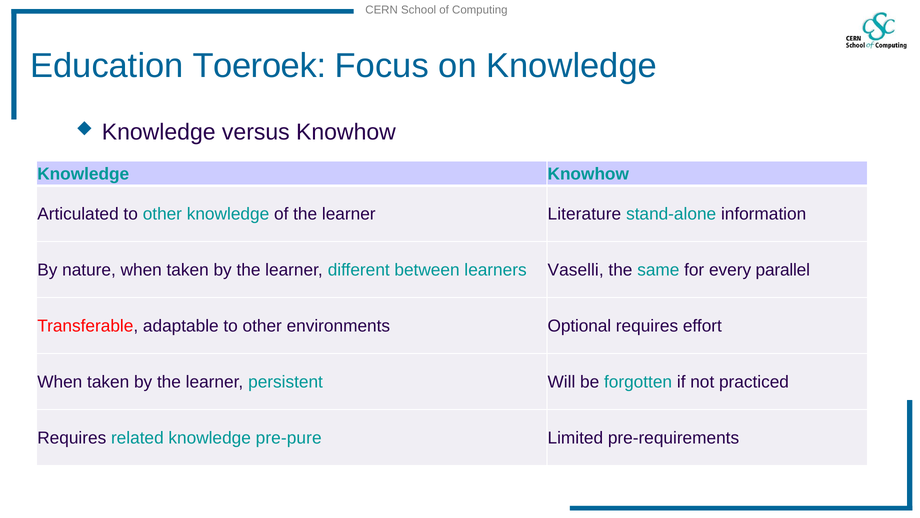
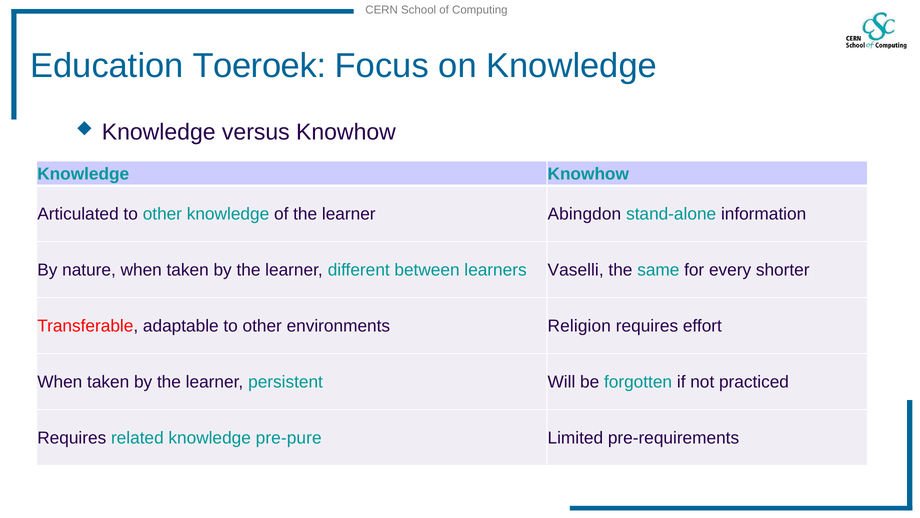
Literature: Literature -> Abingdon
parallel: parallel -> shorter
Optional: Optional -> Religion
